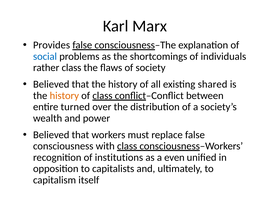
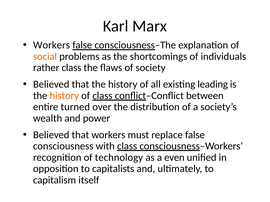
Provides at (52, 45): Provides -> Workers
social colour: blue -> orange
shared: shared -> leading
institutions: institutions -> technology
